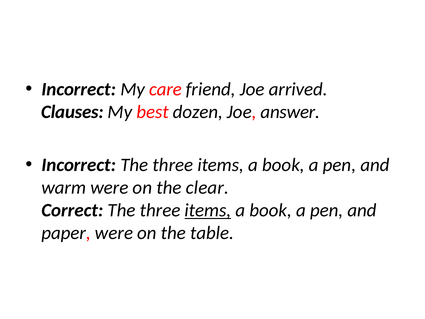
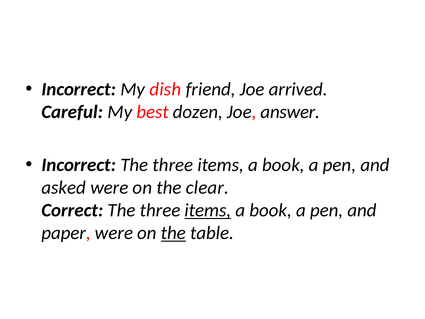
care: care -> dish
Clauses: Clauses -> Careful
warm: warm -> asked
the at (173, 233) underline: none -> present
